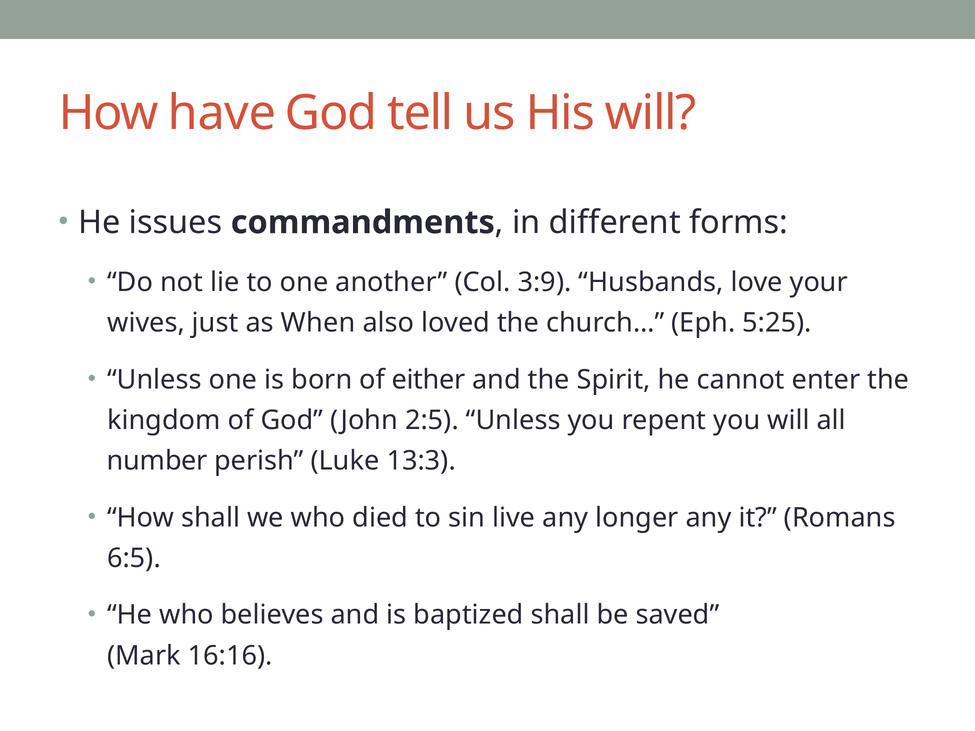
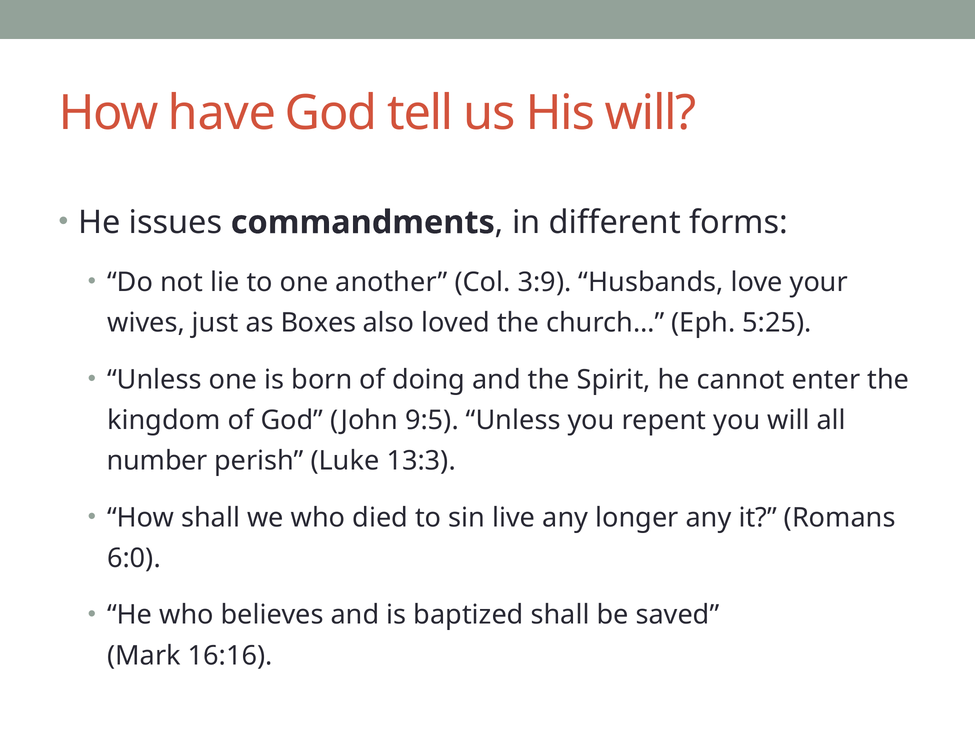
When: When -> Boxes
either: either -> doing
2:5: 2:5 -> 9:5
6:5: 6:5 -> 6:0
